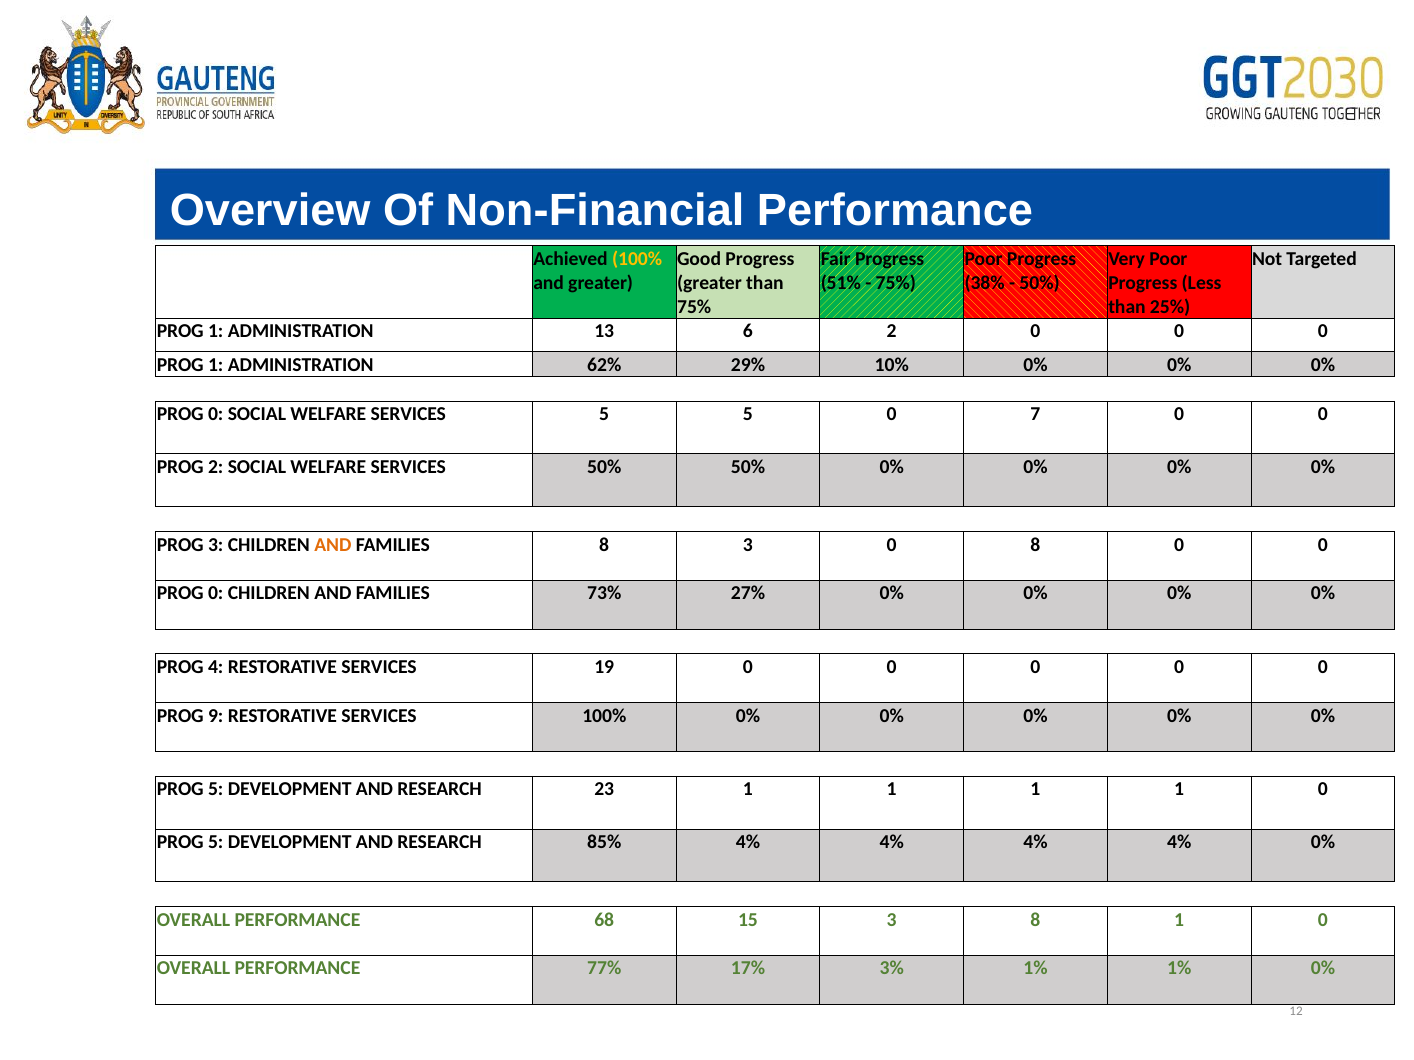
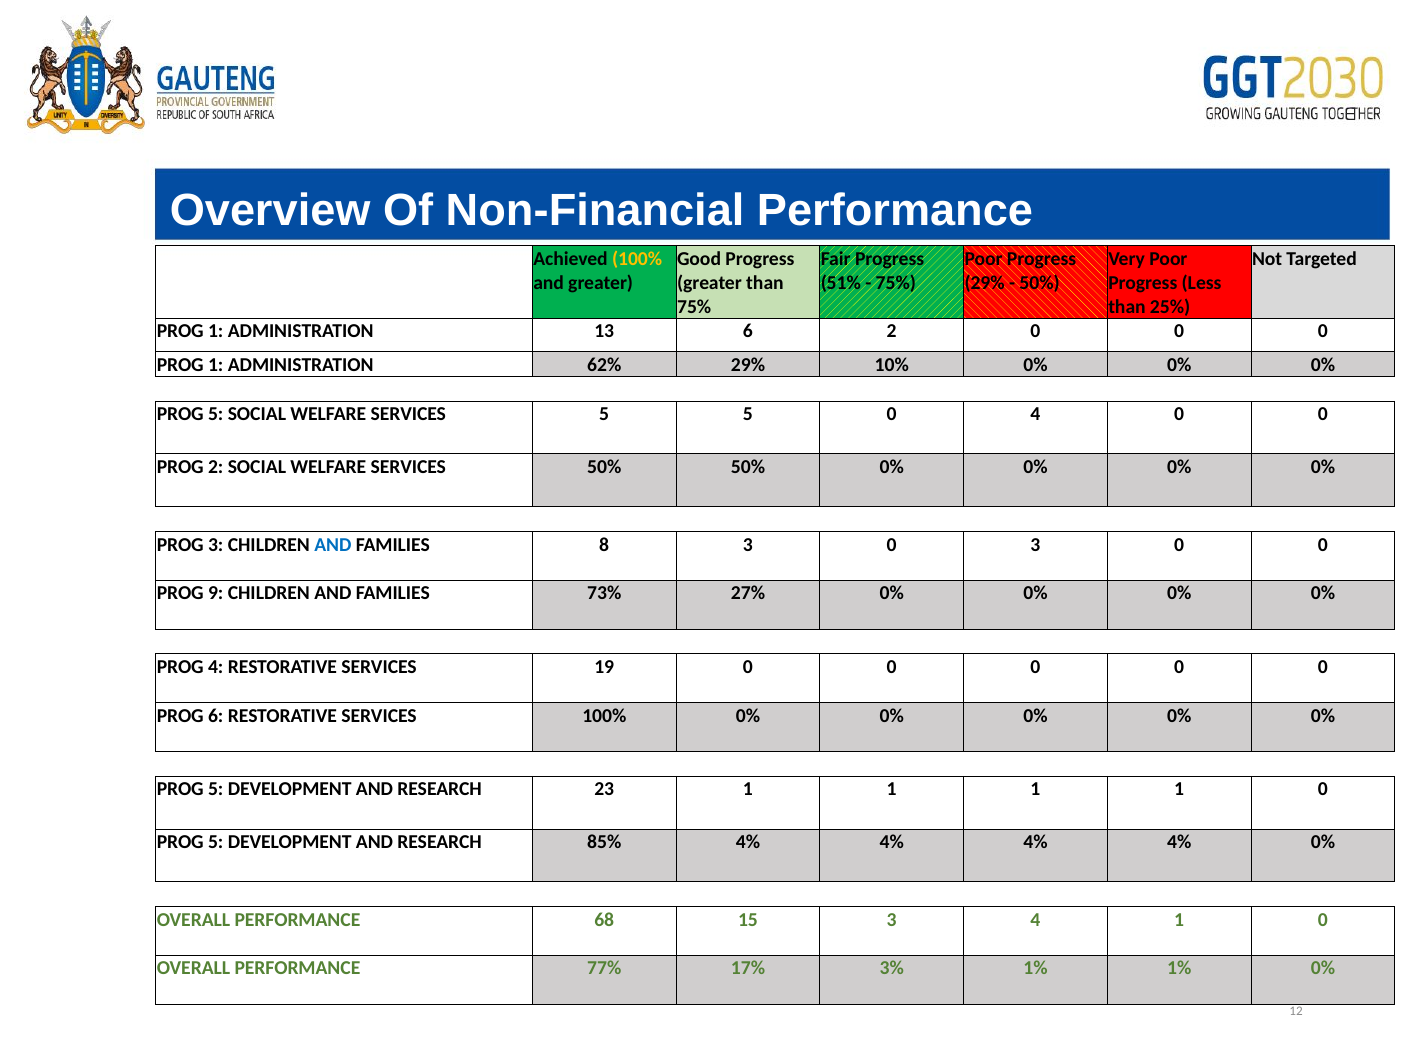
38% at (985, 283): 38% -> 29%
0 at (216, 415): 0 -> 5
0 7: 7 -> 4
AND at (333, 545) colour: orange -> blue
0 8: 8 -> 3
0 at (216, 594): 0 -> 9
PROG 9: 9 -> 6
3 8: 8 -> 4
